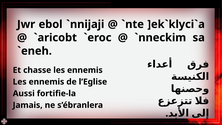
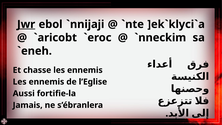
Jwr underline: none -> present
